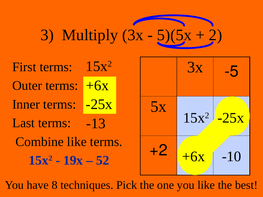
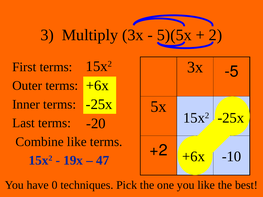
-13: -13 -> -20
52: 52 -> 47
8: 8 -> 0
